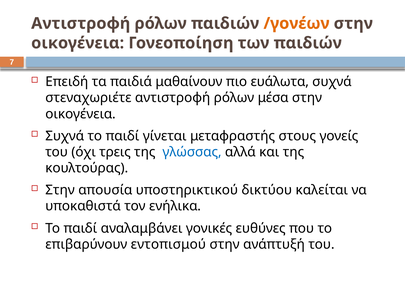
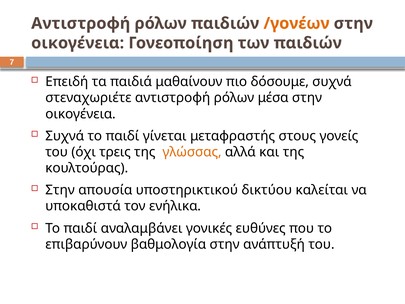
ευάλωτα: ευάλωτα -> δόσουμε
γλώσσας colour: blue -> orange
εντοπισμού: εντοπισμού -> βαθμολογία
